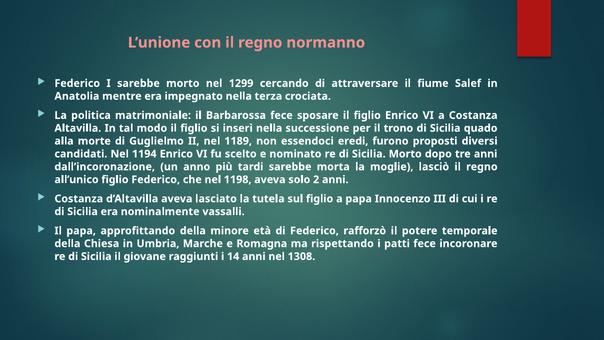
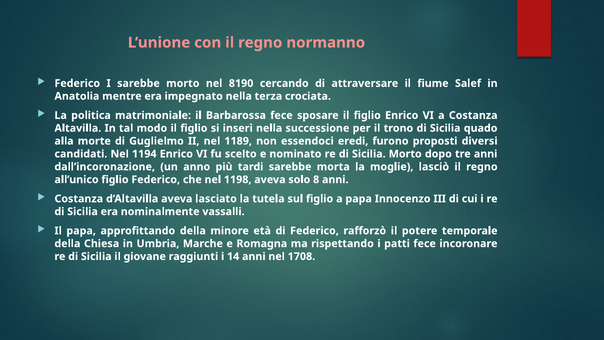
1299: 1299 -> 8190
2: 2 -> 8
1308: 1308 -> 1708
